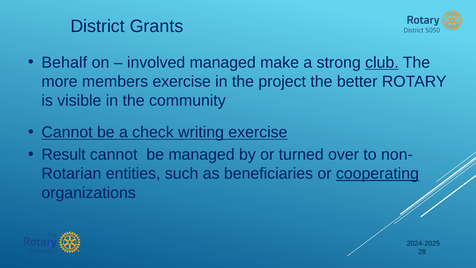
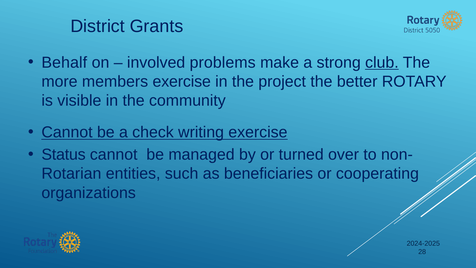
involved managed: managed -> problems
Result: Result -> Status
cooperating underline: present -> none
